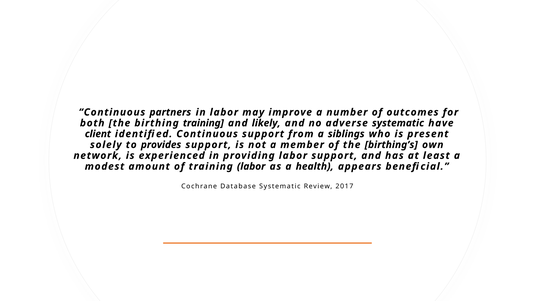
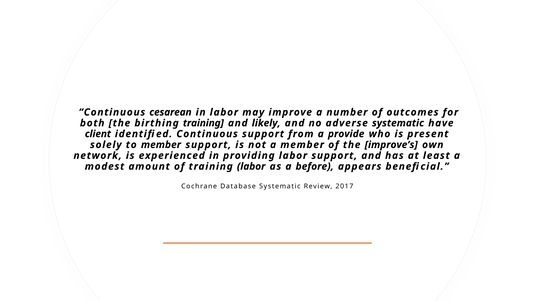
partners: partners -> cesarean
siblings: siblings -> provide
to provides: provides -> member
birthing’s: birthing’s -> improve’s
health: health -> before
